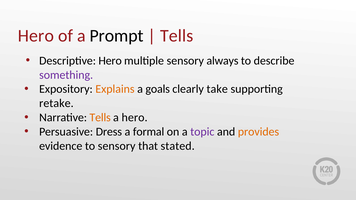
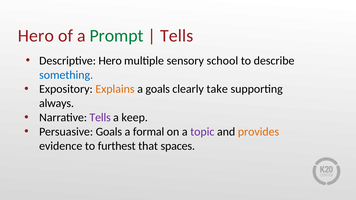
Prompt colour: black -> green
always: always -> school
something colour: purple -> blue
retake: retake -> always
Tells at (100, 118) colour: orange -> purple
a hero: hero -> keep
Persuasive Dress: Dress -> Goals
to sensory: sensory -> furthest
stated: stated -> spaces
